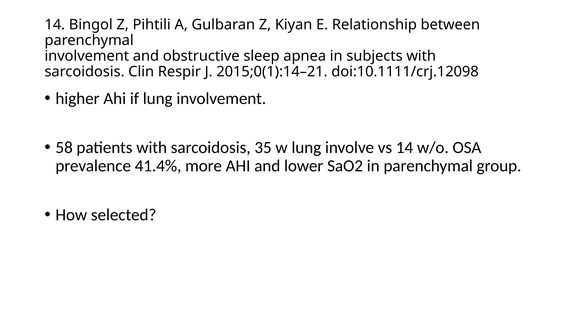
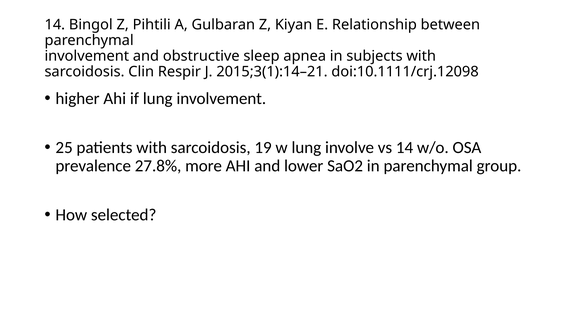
2015;0(1):14–21: 2015;0(1):14–21 -> 2015;3(1):14–21
58: 58 -> 25
35: 35 -> 19
41.4%: 41.4% -> 27.8%
